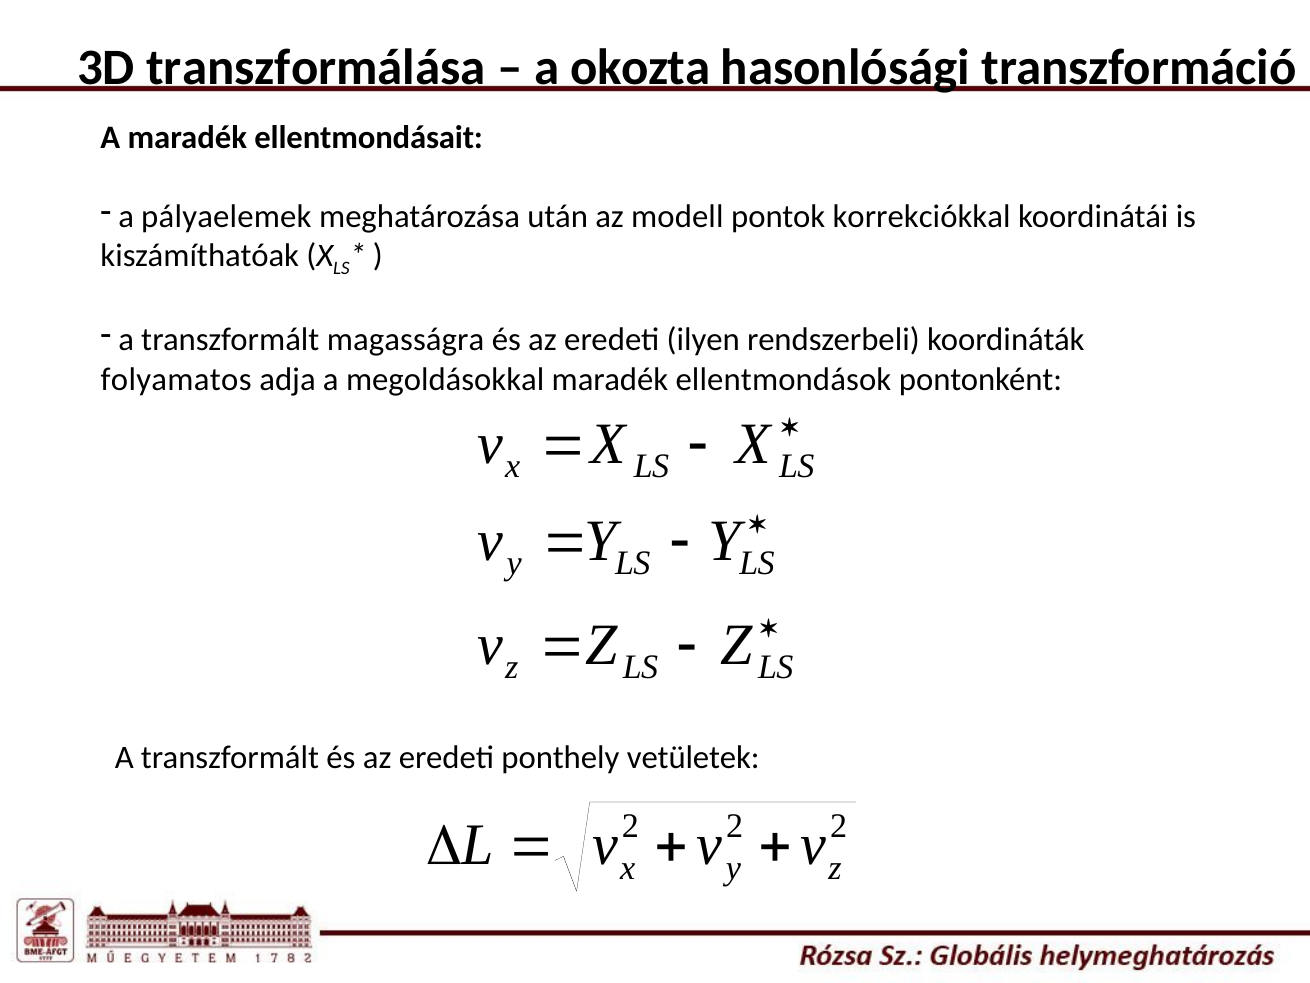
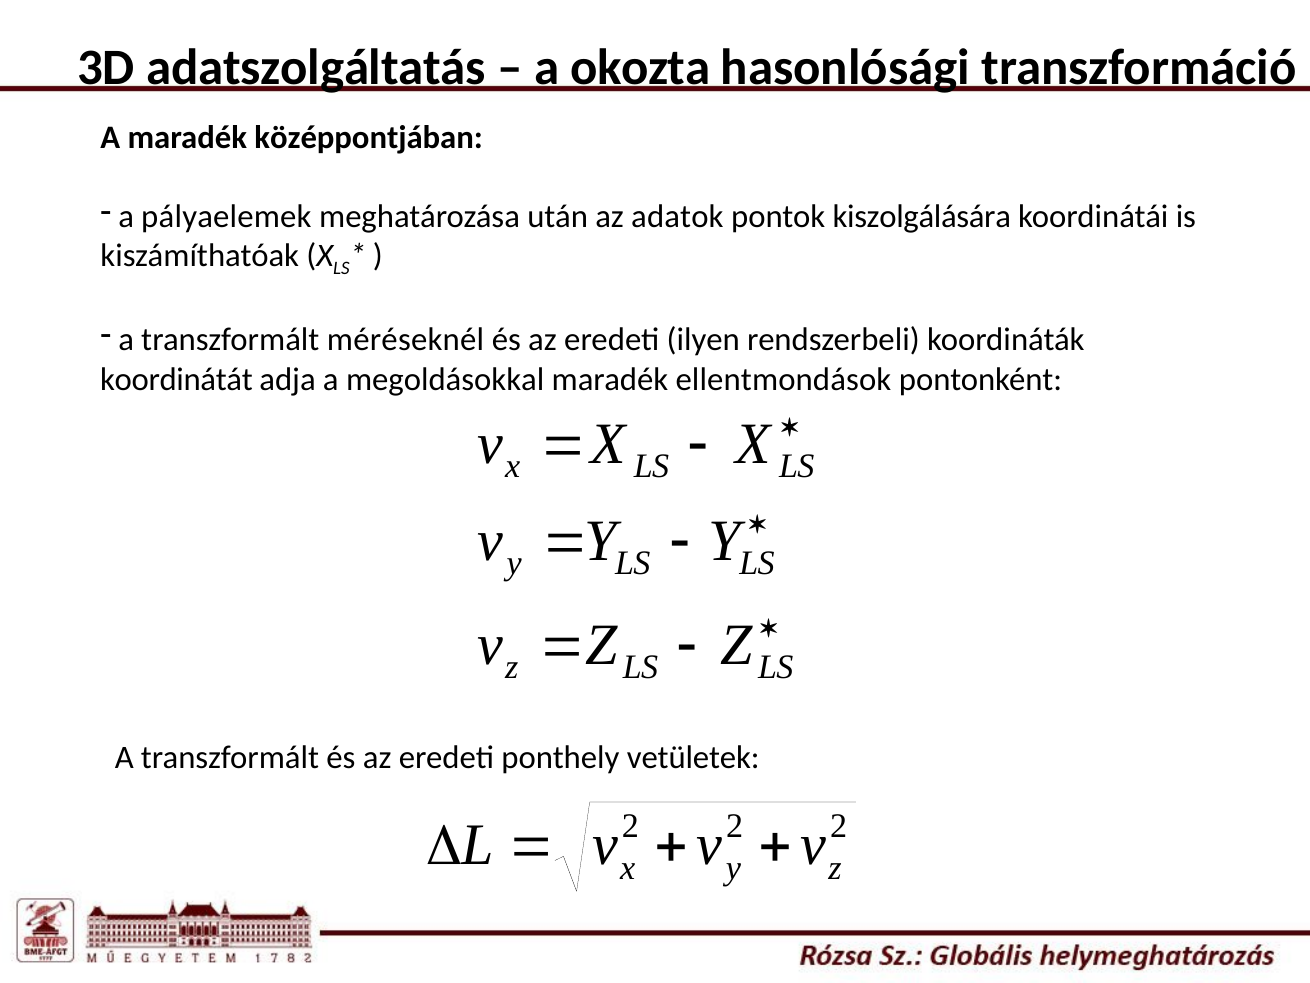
transzformálása: transzformálása -> adatszolgáltatás
ellentmondásait: ellentmondásait -> középpontjában
modell: modell -> adatok
korrekciókkal: korrekciókkal -> kiszolgálására
magasságra: magasságra -> méréseknél
folyamatos: folyamatos -> koordinátát
